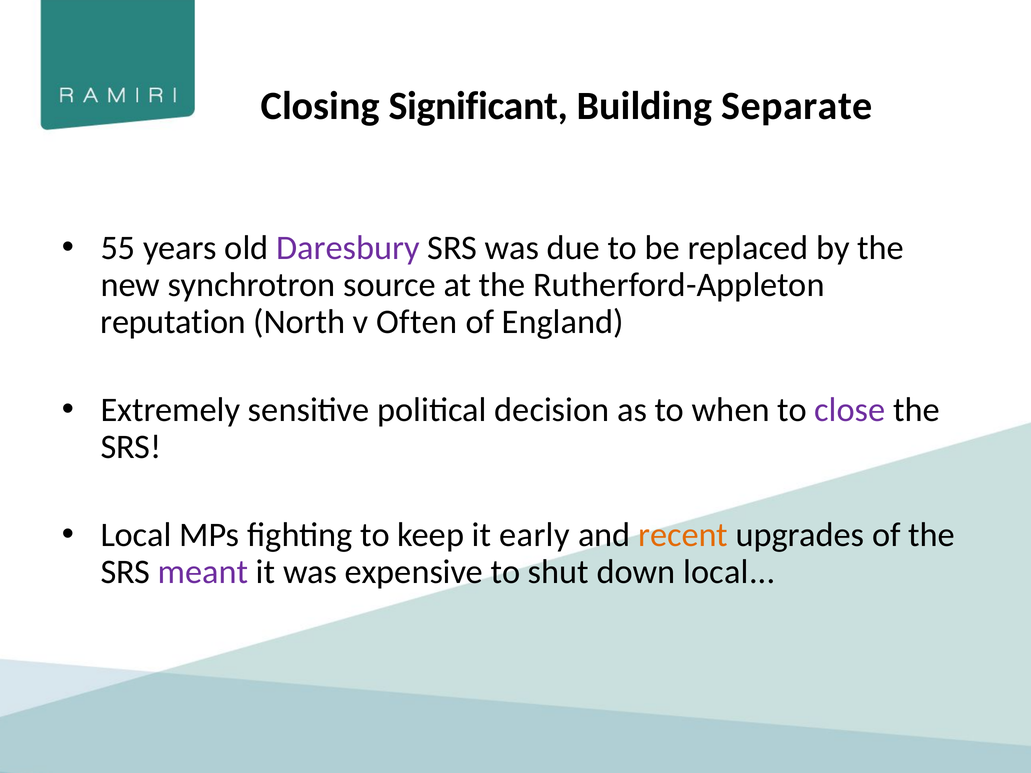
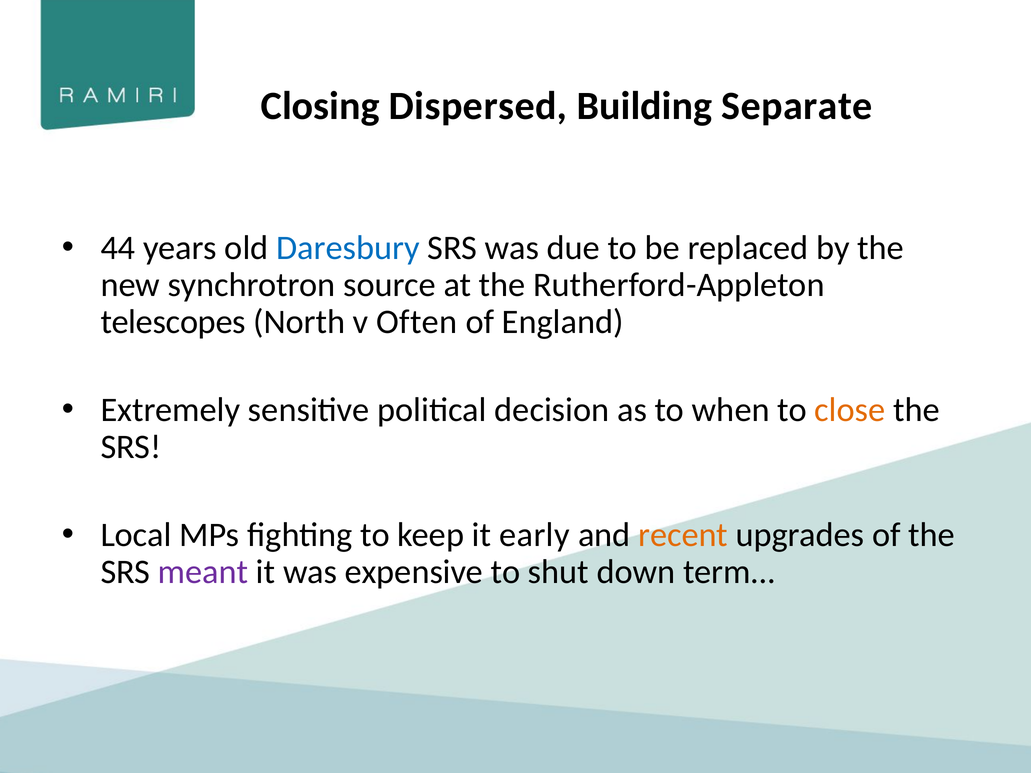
Significant: Significant -> Dispersed
55: 55 -> 44
Daresbury colour: purple -> blue
reputation: reputation -> telescopes
close colour: purple -> orange
down local: local -> term
